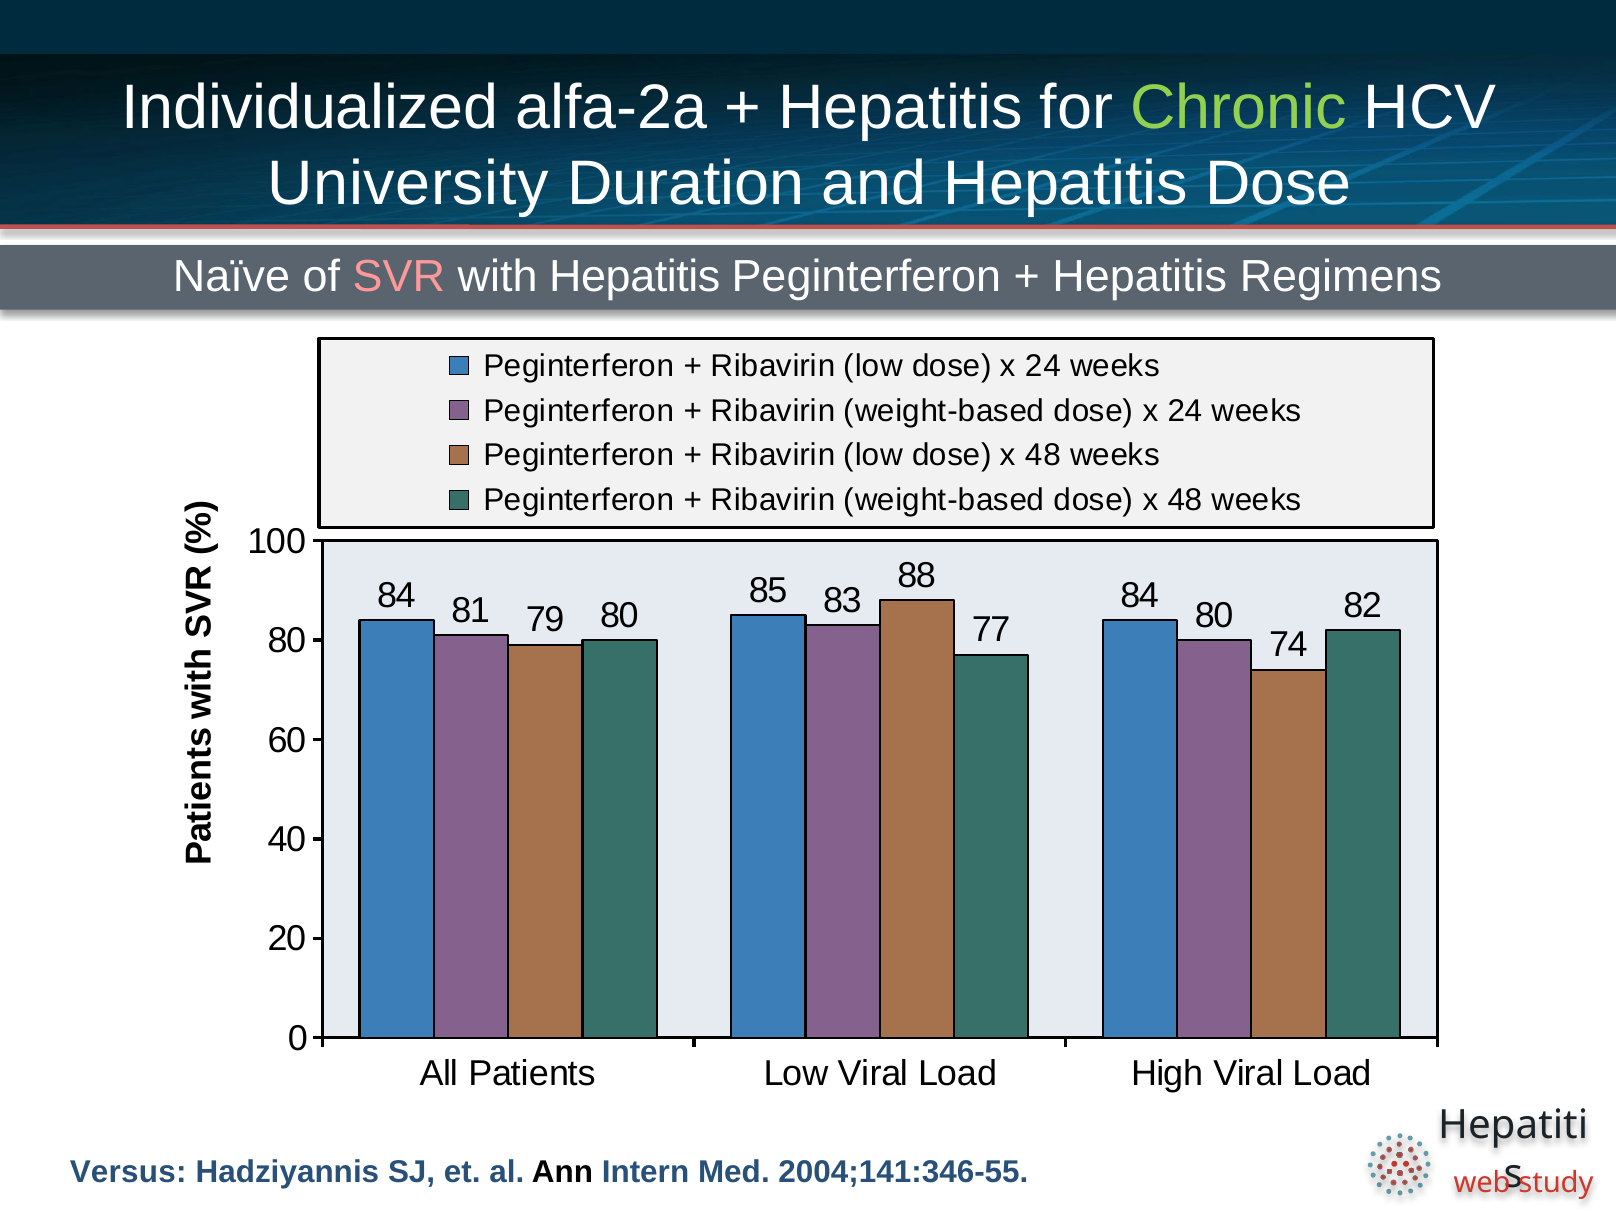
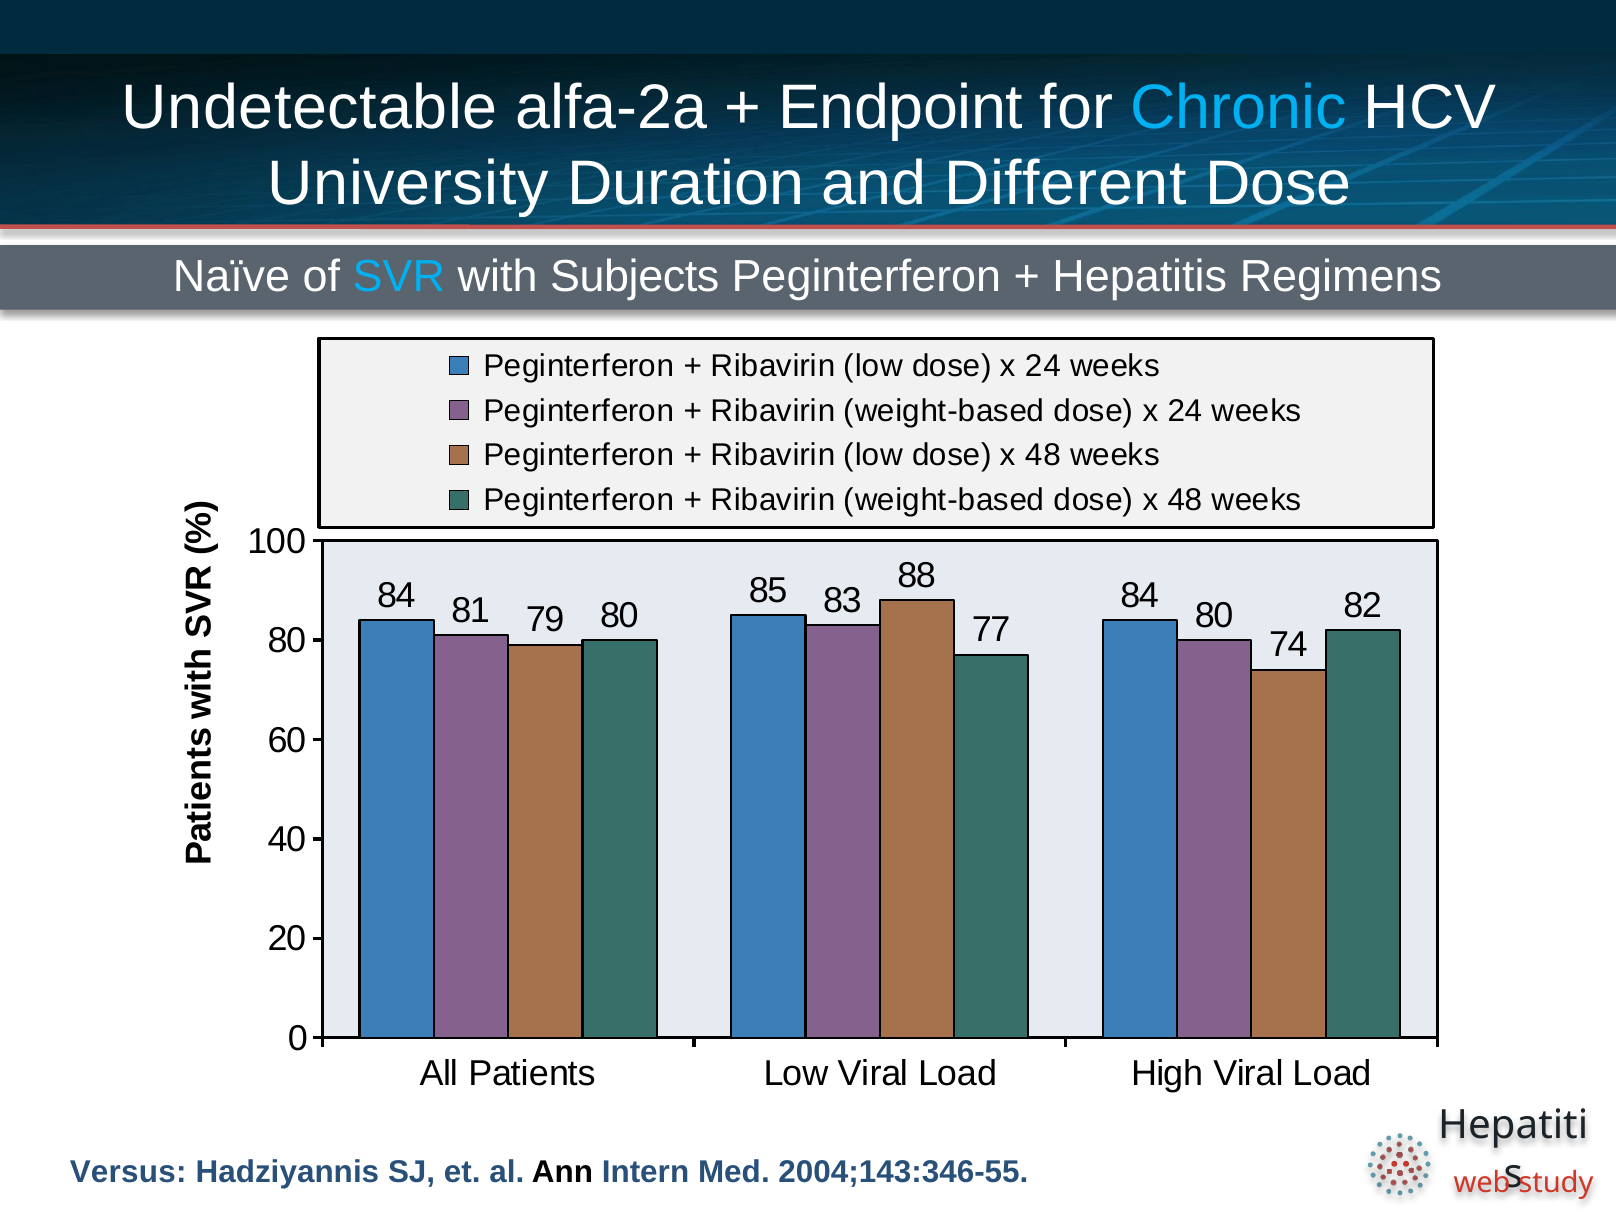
Individualized: Individualized -> Undetectable
Hepatitis at (901, 108): Hepatitis -> Endpoint
Chronic colour: light green -> light blue
and Hepatitis: Hepatitis -> Different
SVR colour: pink -> light blue
with Hepatitis: Hepatitis -> Subjects
2004;141:346-55: 2004;141:346-55 -> 2004;143:346-55
